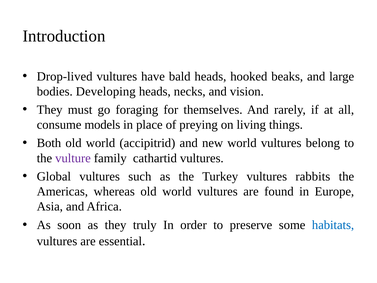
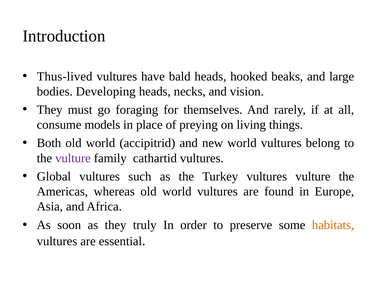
Drop-lived: Drop-lived -> Thus-lived
vultures rabbits: rabbits -> vulture
habitats colour: blue -> orange
